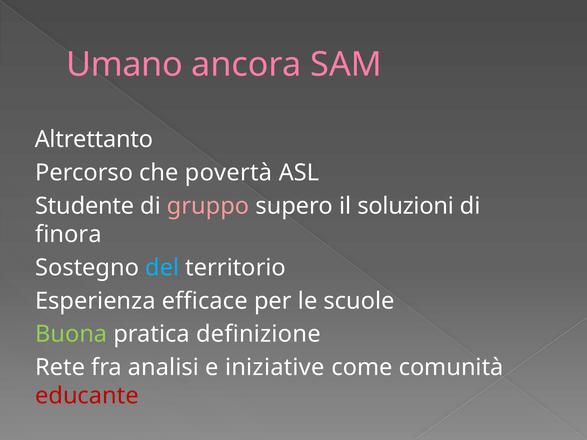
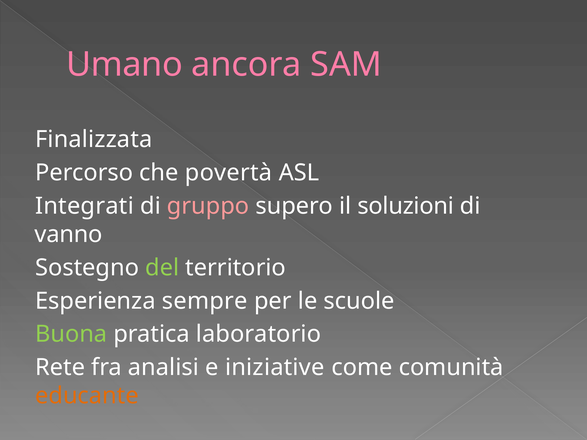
Altrettanto: Altrettanto -> Finalizzata
Studente: Studente -> Integrati
finora: finora -> vanno
del colour: light blue -> light green
efficace: efficace -> sempre
definizione: definizione -> laboratorio
educante colour: red -> orange
